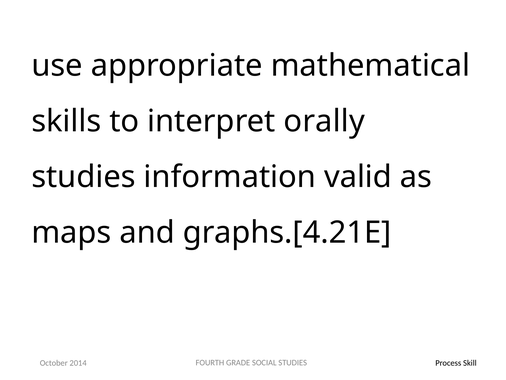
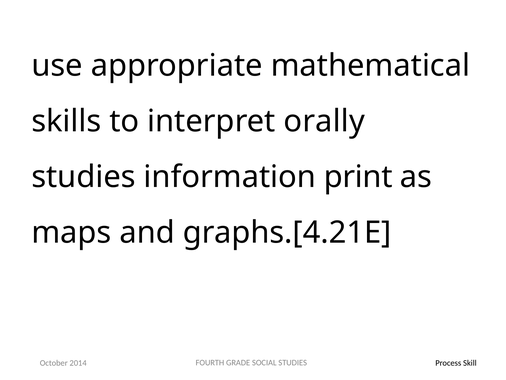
valid: valid -> print
